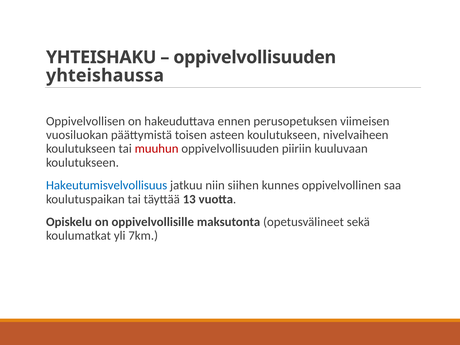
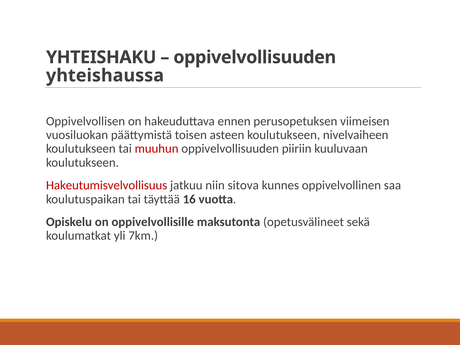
Hakeutumisvelvollisuus colour: blue -> red
siihen: siihen -> sitova
13: 13 -> 16
